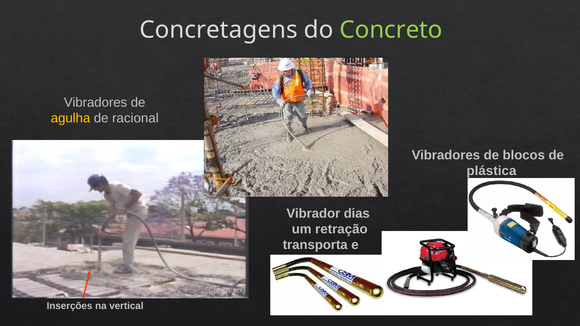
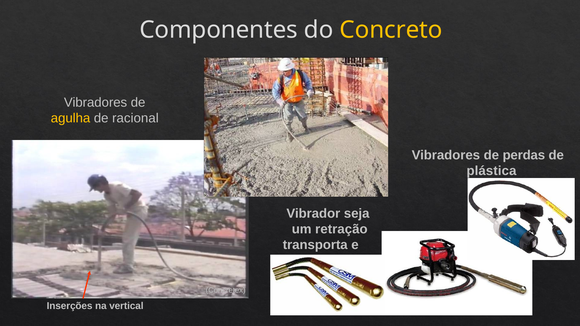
Concretagens: Concretagens -> Componentes
Concreto colour: light green -> yellow
blocos: blocos -> perdas
dias: dias -> seja
